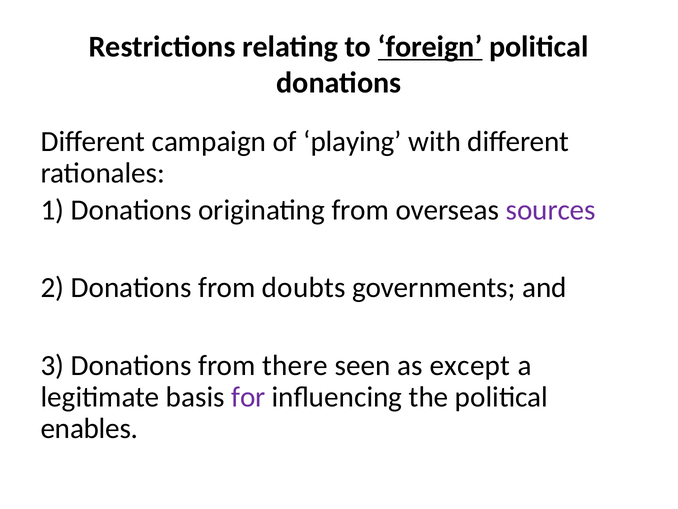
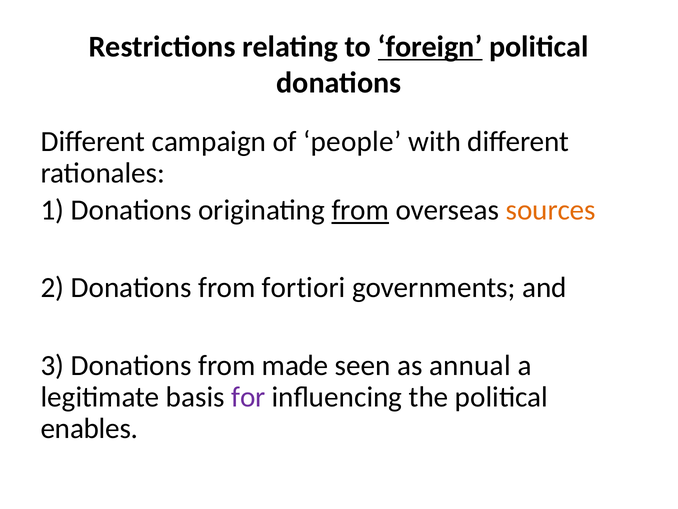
playing: playing -> people
from at (360, 210) underline: none -> present
sources colour: purple -> orange
doubts: doubts -> fortiori
there: there -> made
except: except -> annual
